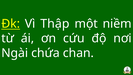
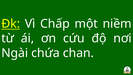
Thập: Thập -> Chấp
